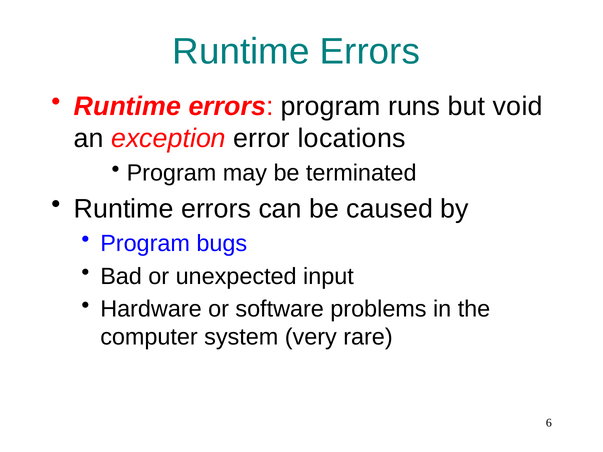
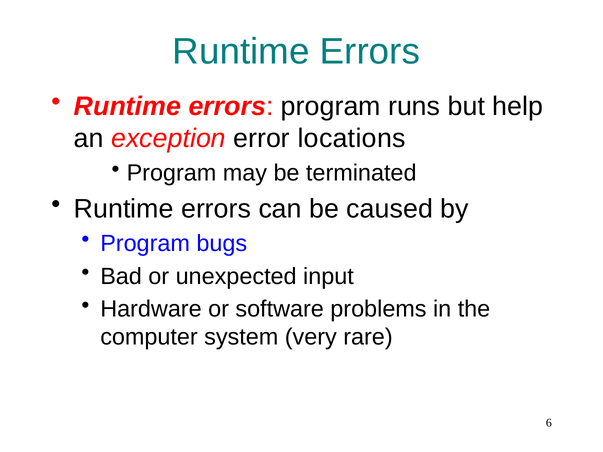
void: void -> help
